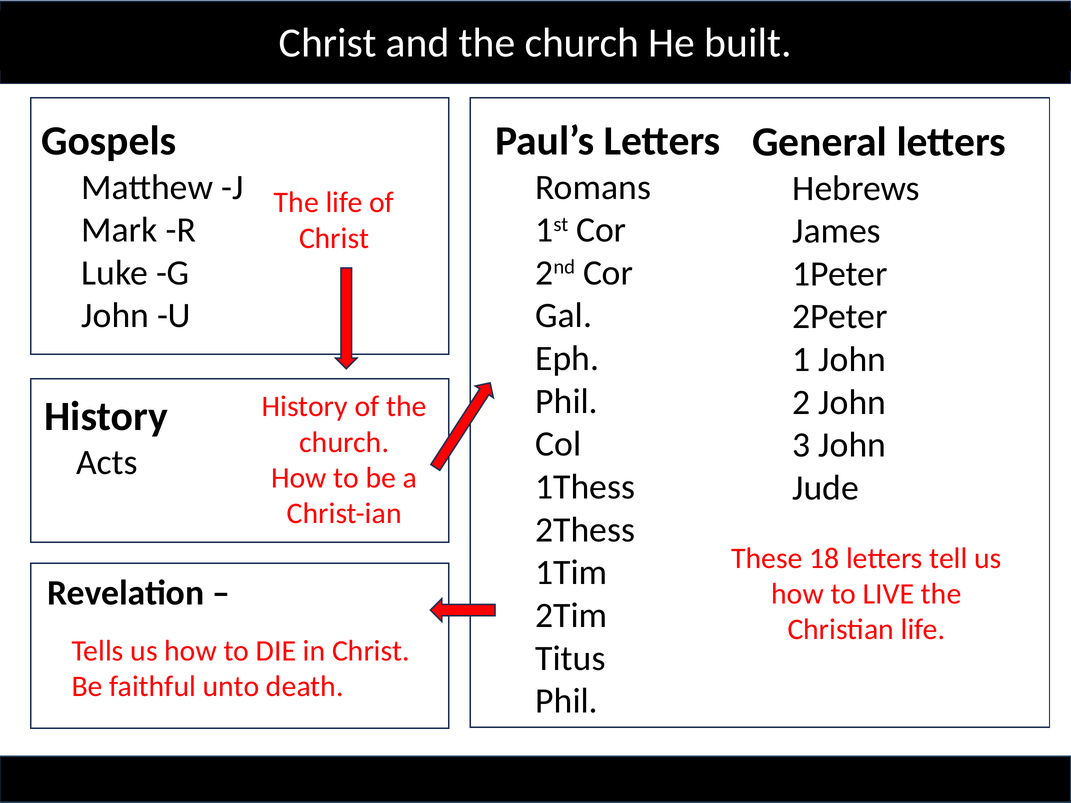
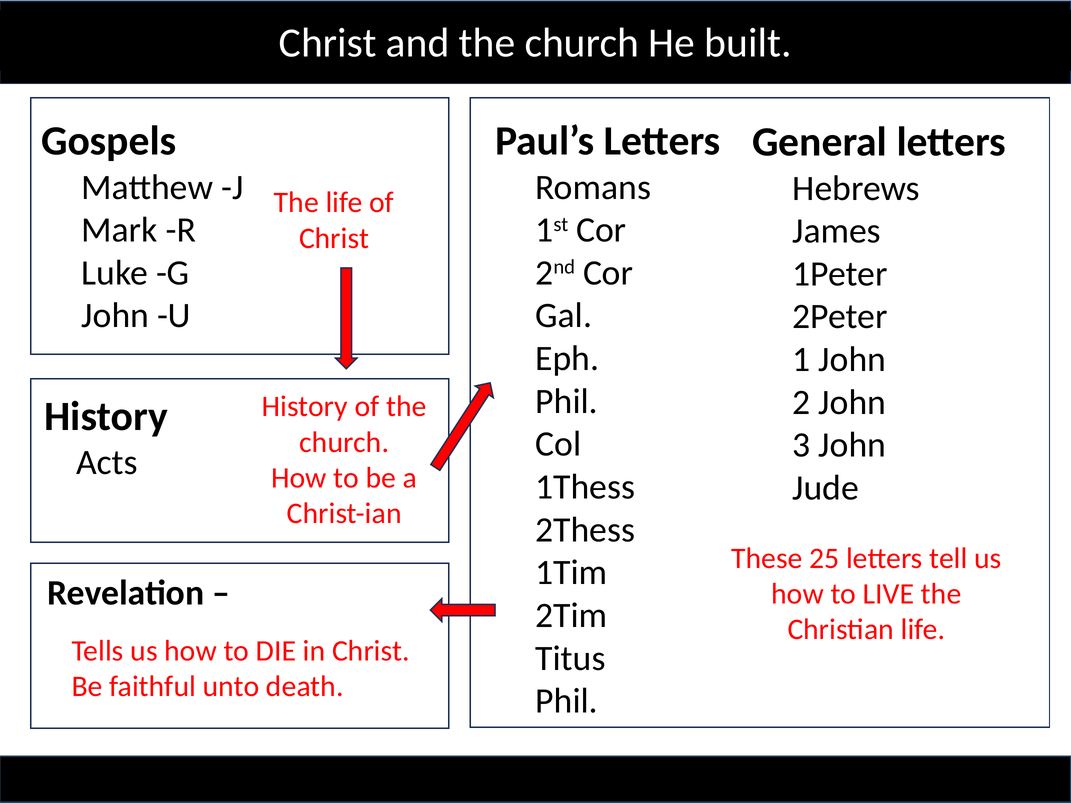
18: 18 -> 25
